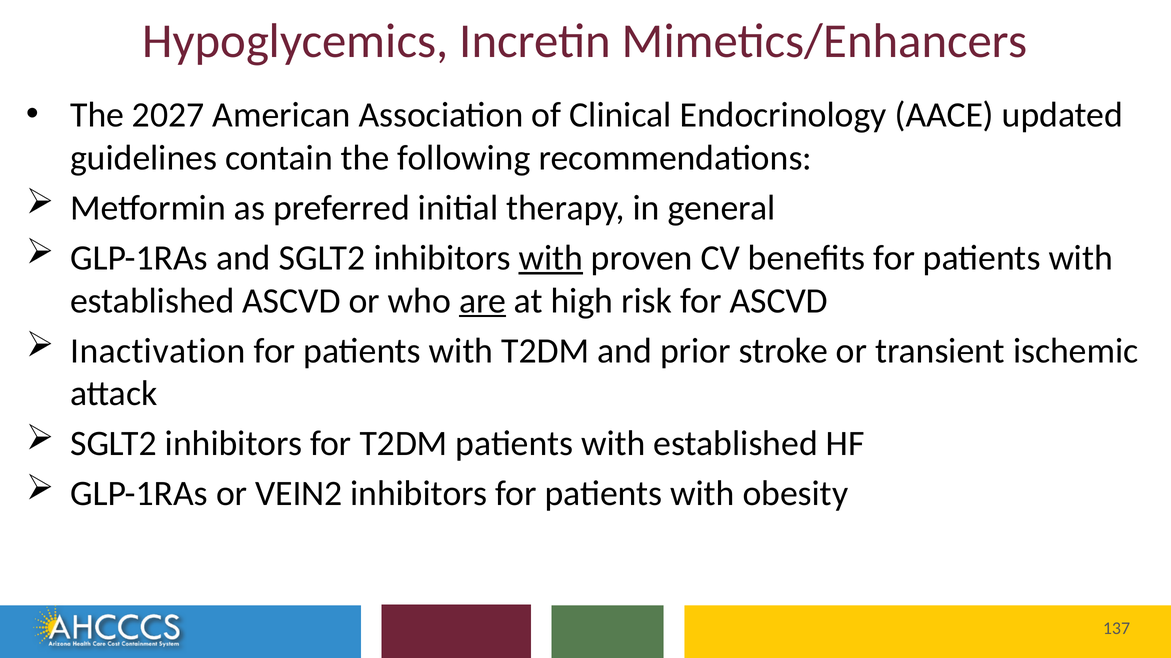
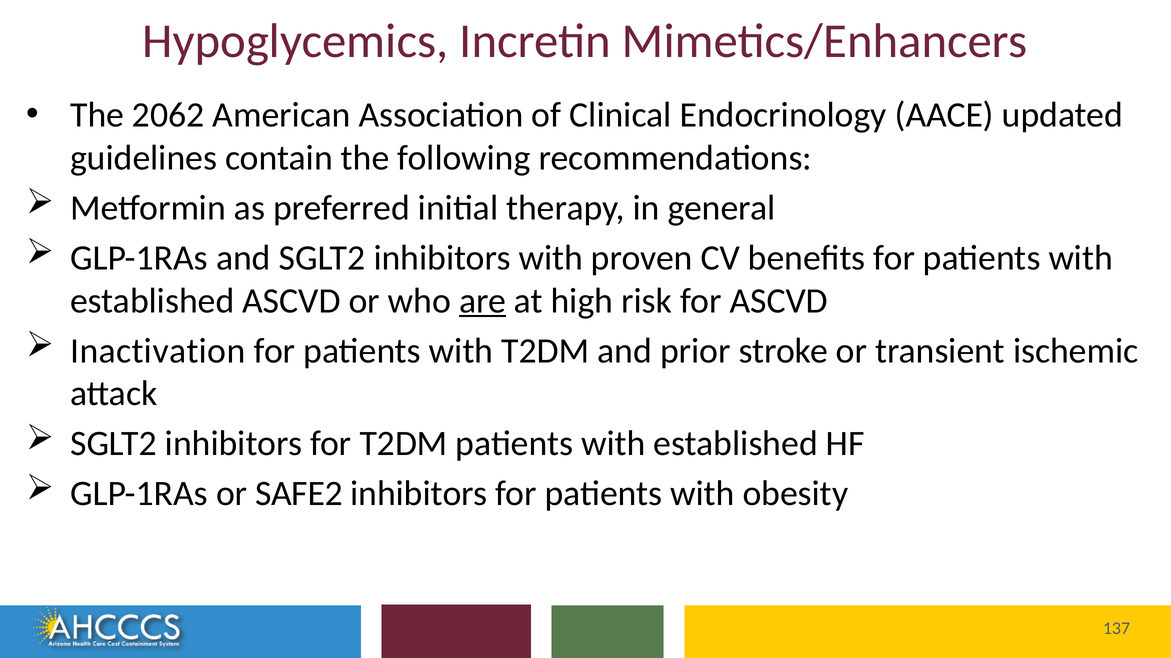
2027: 2027 -> 2062
with at (551, 258) underline: present -> none
VEIN2: VEIN2 -> SAFE2
